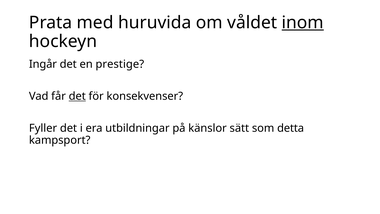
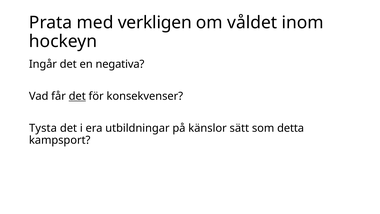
huruvida: huruvida -> verkligen
inom underline: present -> none
prestige: prestige -> negativa
Fyller: Fyller -> Tysta
